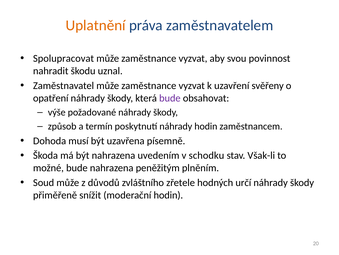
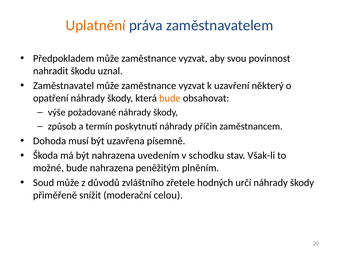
Spolupracovat: Spolupracovat -> Předpokladem
svěřeny: svěřeny -> některý
bude at (170, 98) colour: purple -> orange
náhrady hodin: hodin -> příčin
moderační hodin: hodin -> celou
